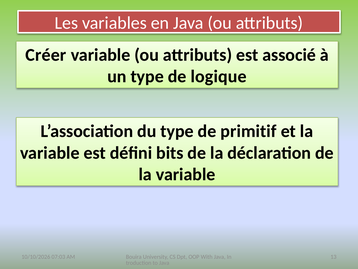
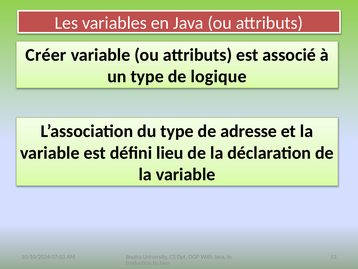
primitif: primitif -> adresse
bits: bits -> lieu
